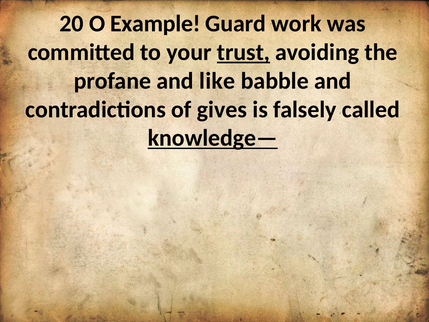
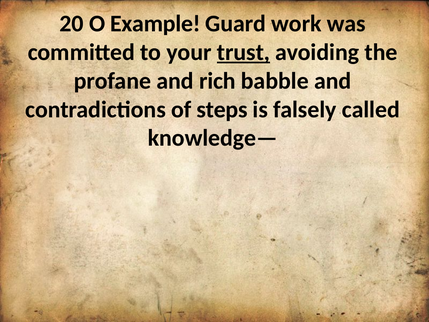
like: like -> rich
gives: gives -> steps
knowledge— underline: present -> none
